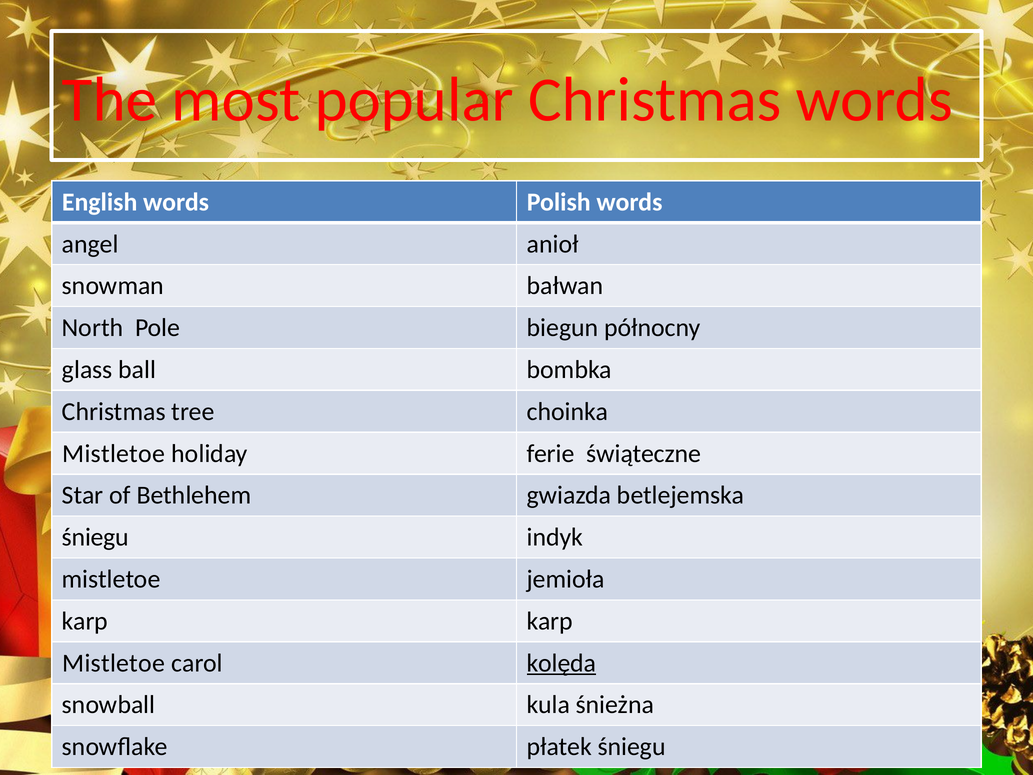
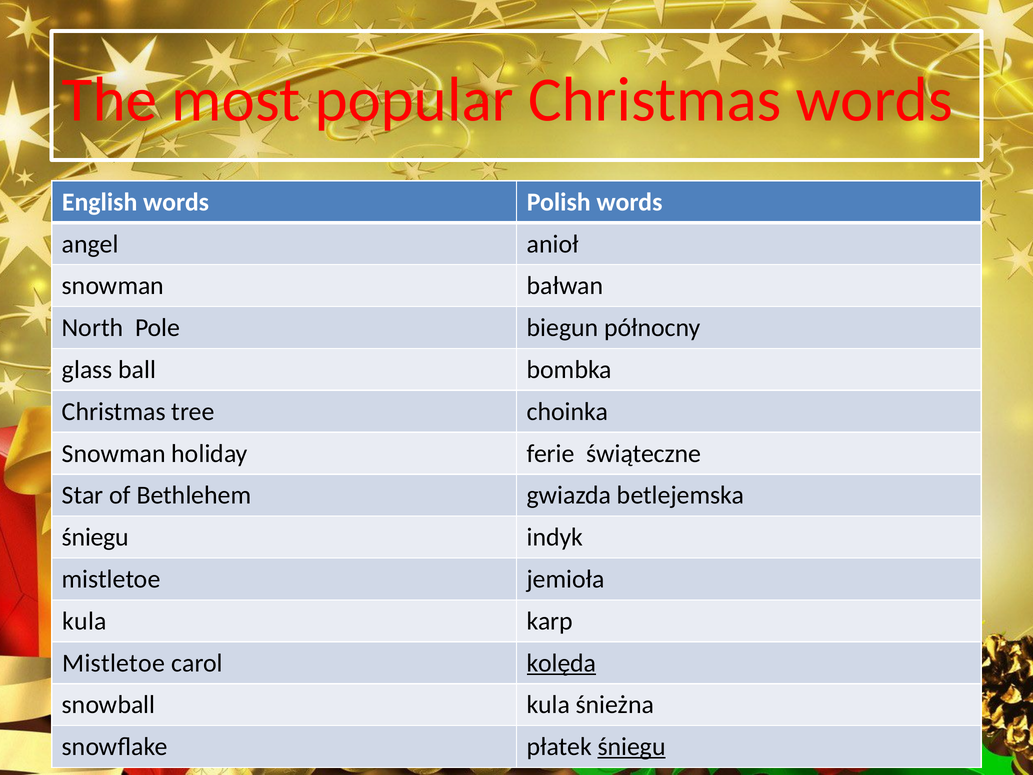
Mistletoe at (114, 453): Mistletoe -> Snowman
karp at (85, 621): karp -> kula
śniegu at (632, 747) underline: none -> present
